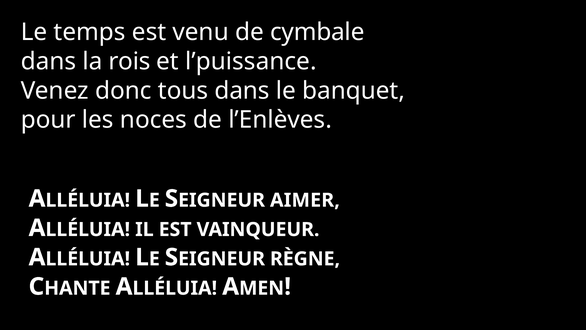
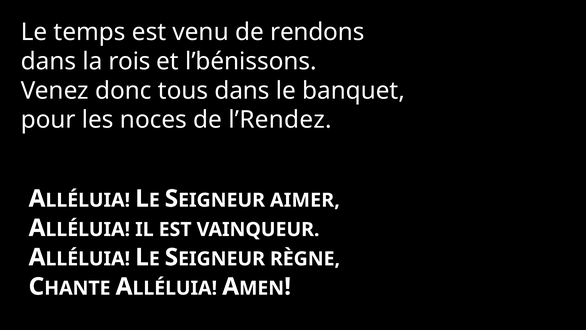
cymbale: cymbale -> rendons
l’puissance: l’puissance -> l’bénissons
l’Enlèves: l’Enlèves -> l’Rendez
